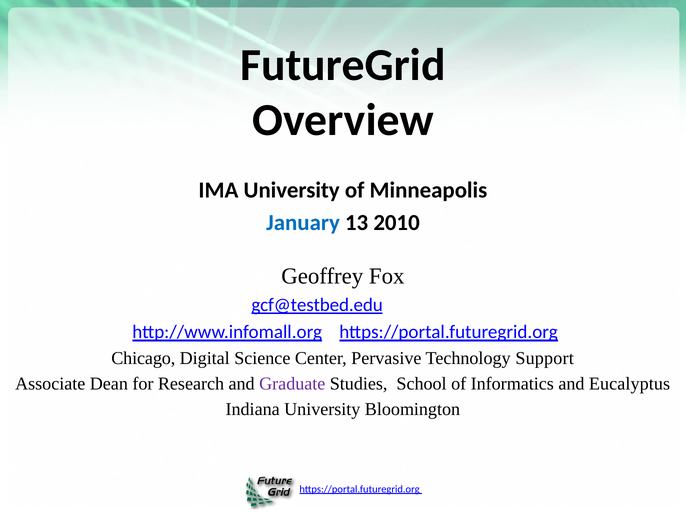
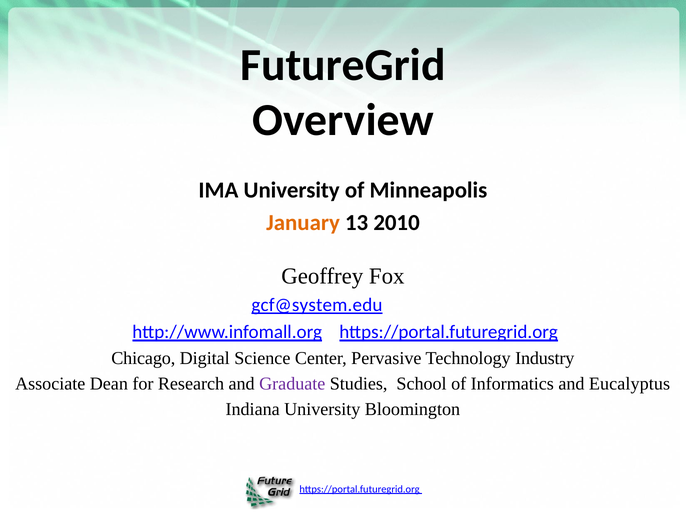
January colour: blue -> orange
gcf@testbed.edu: gcf@testbed.edu -> gcf@system.edu
Support: Support -> Industry
